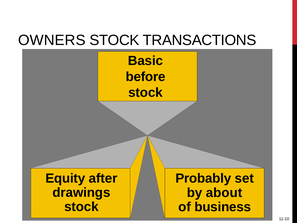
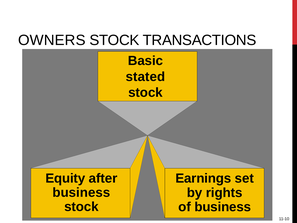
before: before -> stated
Probably: Probably -> Earnings
drawings at (81, 192): drawings -> business
about: about -> rights
